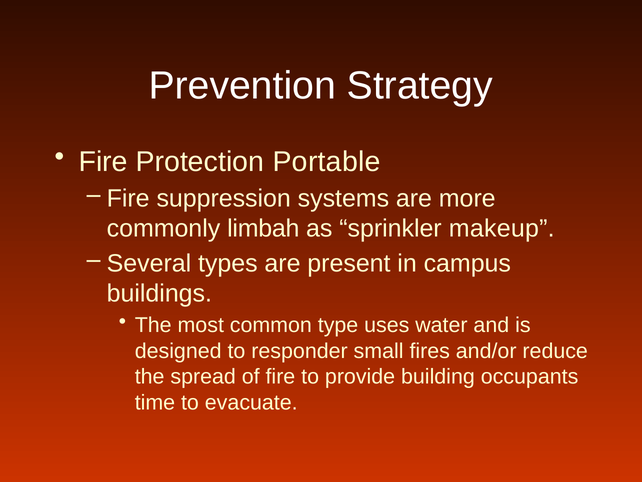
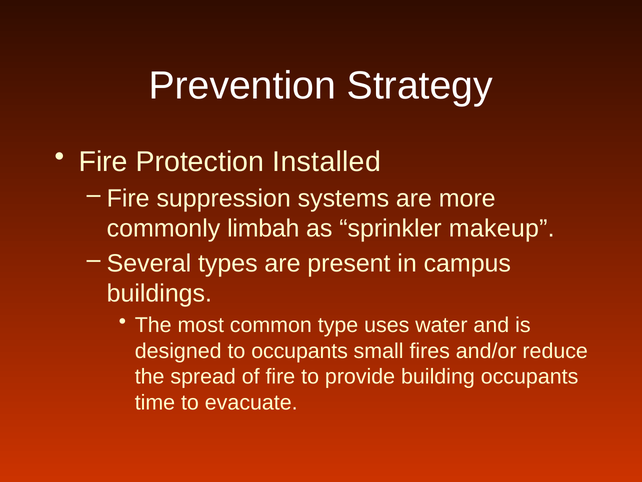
Portable: Portable -> Installed
to responder: responder -> occupants
